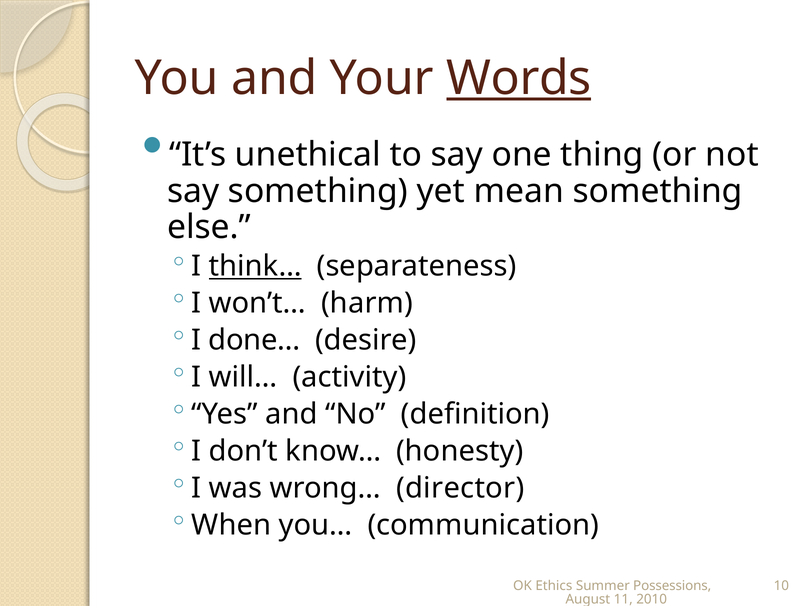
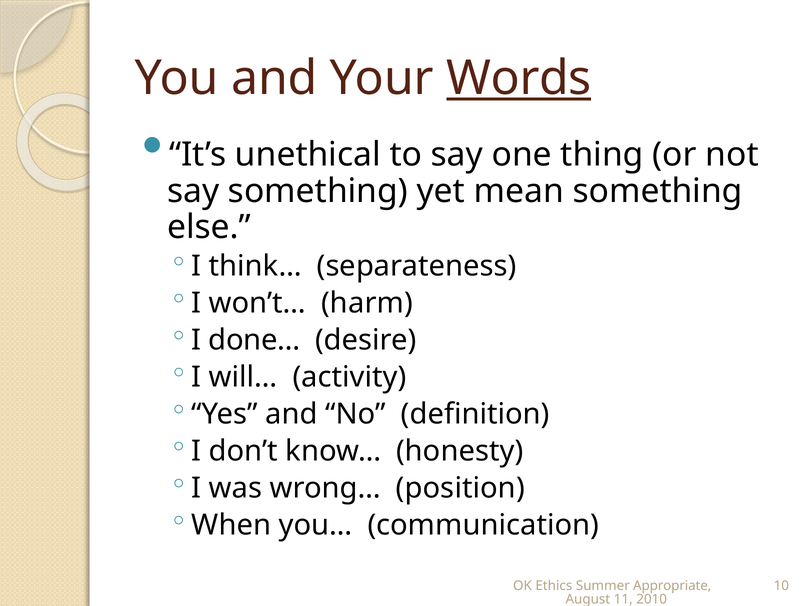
think… underline: present -> none
director: director -> position
Possessions: Possessions -> Appropriate
